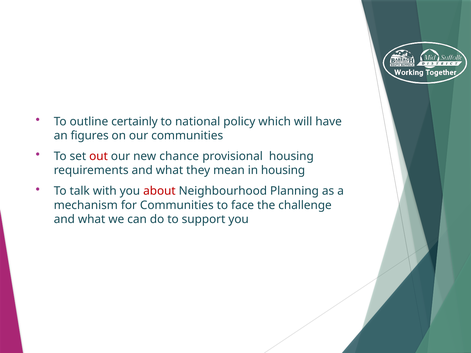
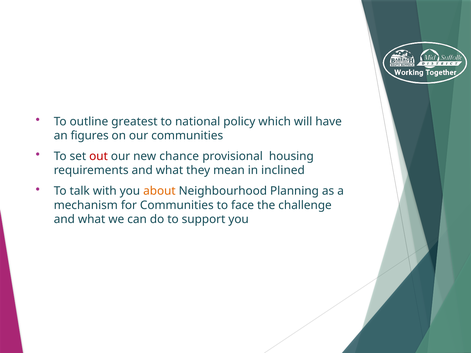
certainly: certainly -> greatest
in housing: housing -> inclined
about colour: red -> orange
